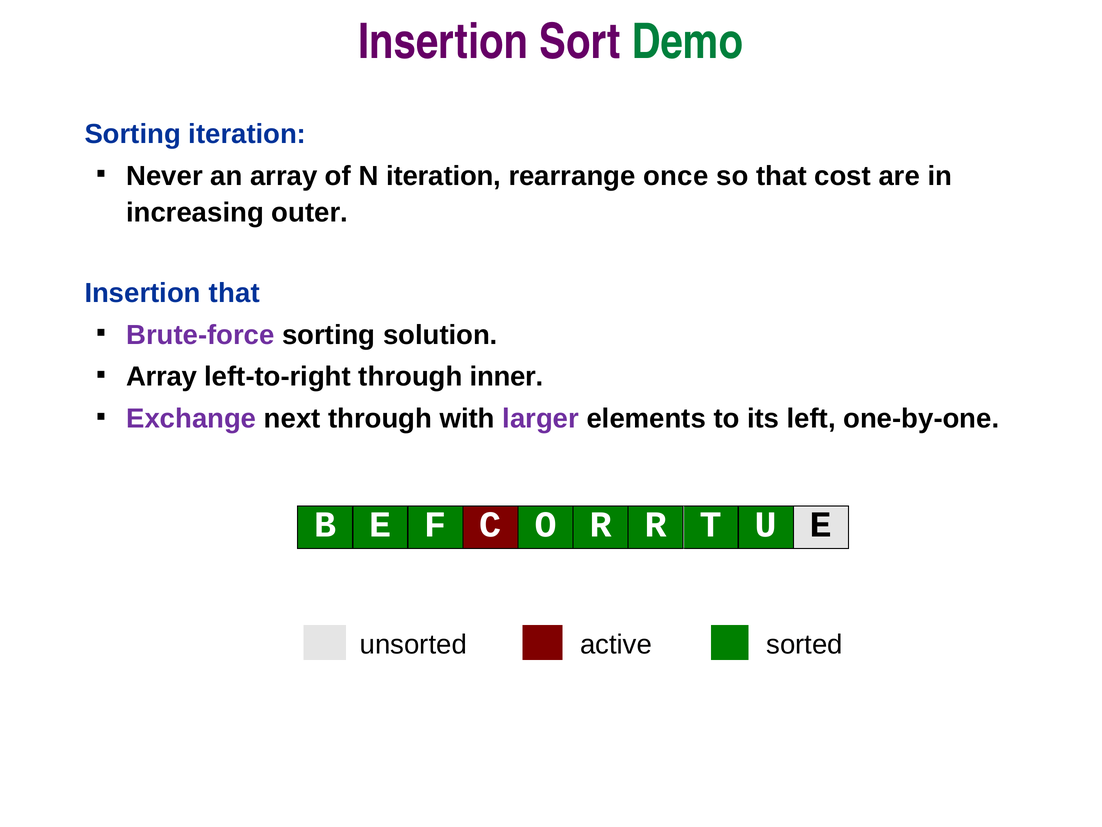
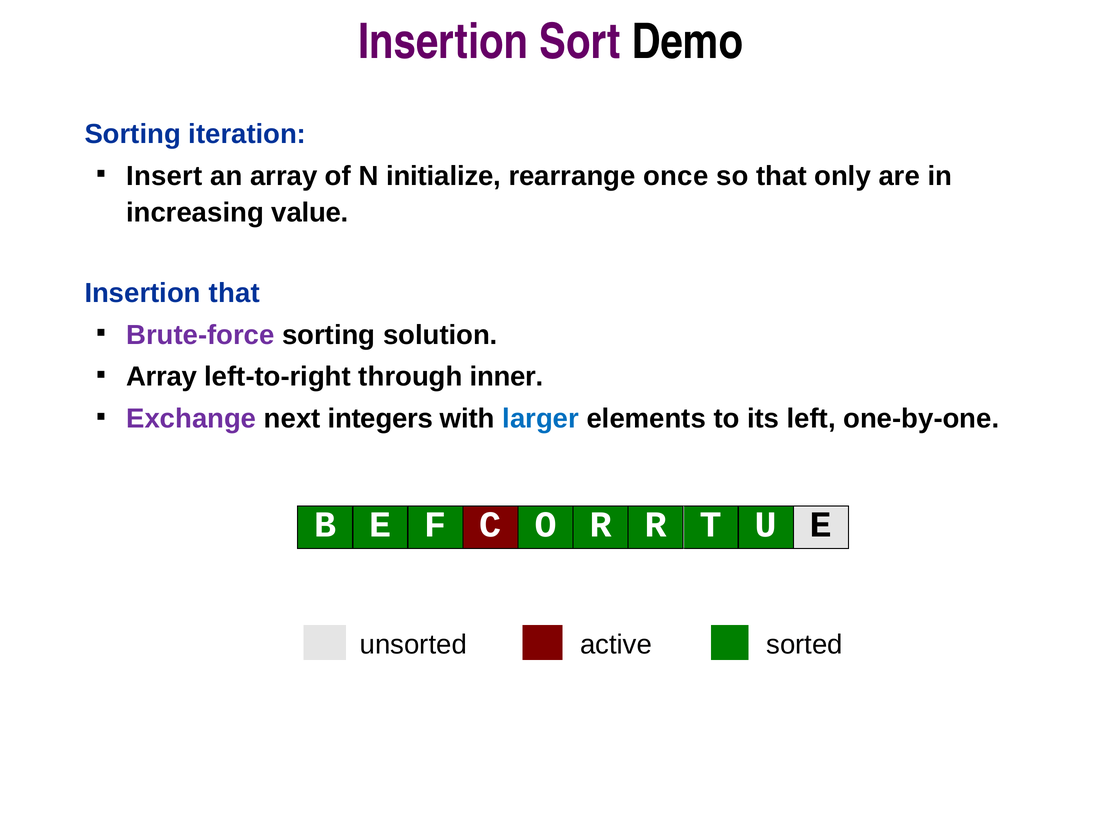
Demo colour: green -> black
Never: Never -> Insert
N iteration: iteration -> initialize
cost: cost -> only
outer: outer -> value
next through: through -> integers
larger colour: purple -> blue
